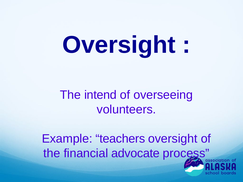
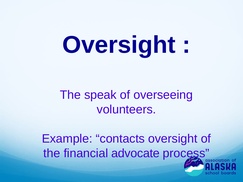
intend: intend -> speak
teachers: teachers -> contacts
